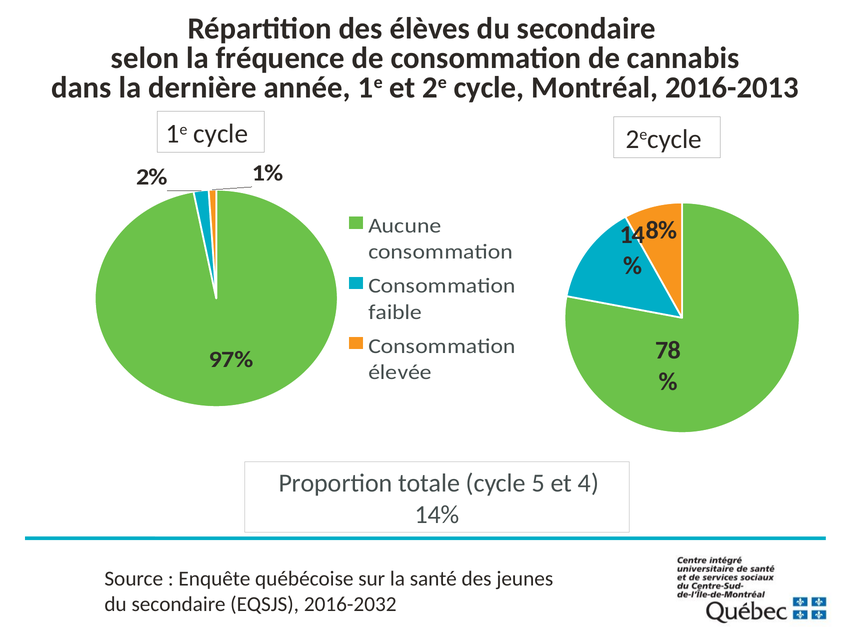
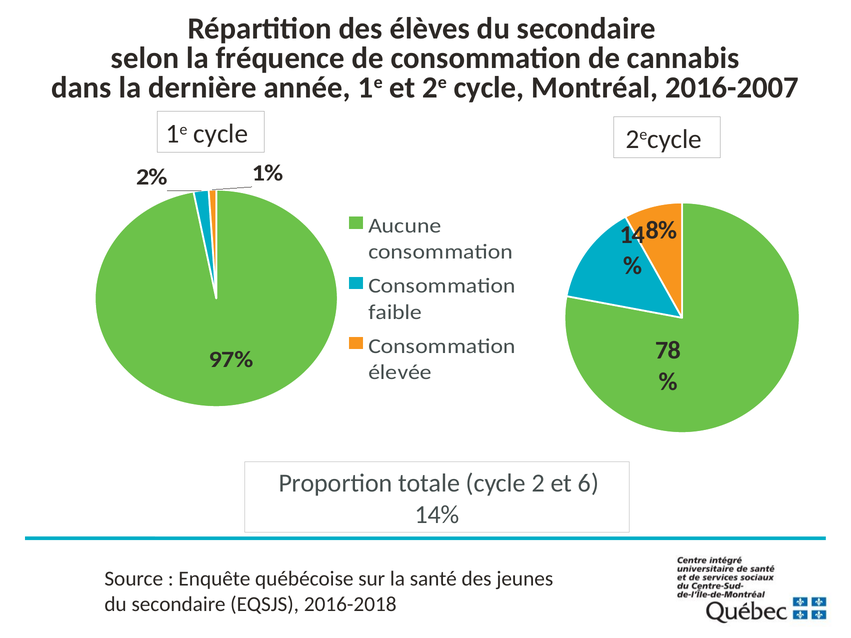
2016-2013: 2016-2013 -> 2016-2007
5: 5 -> 2
et 4: 4 -> 6
2016-2032: 2016-2032 -> 2016-2018
